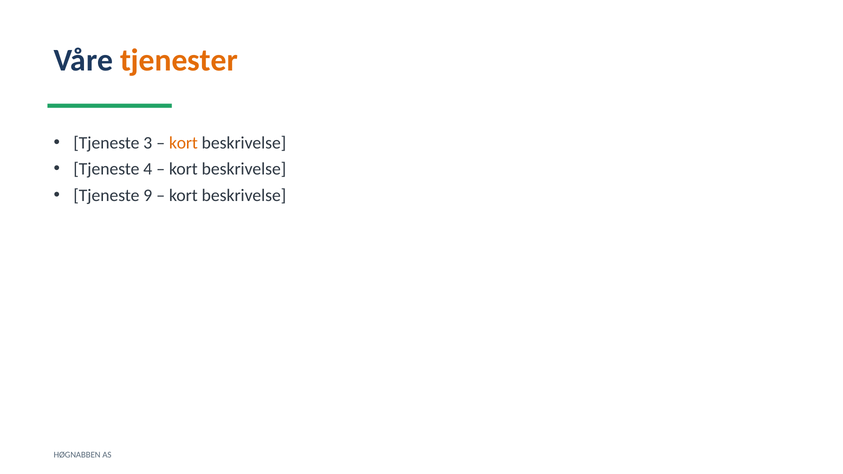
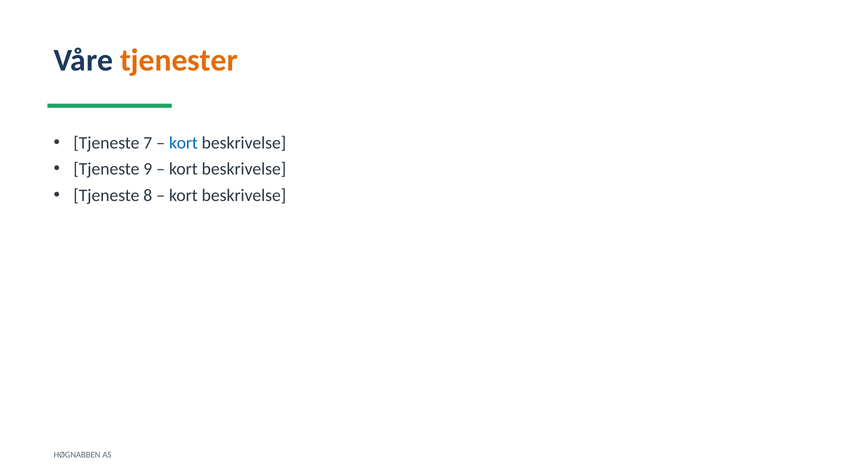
3: 3 -> 7
kort at (183, 143) colour: orange -> blue
4: 4 -> 9
9: 9 -> 8
